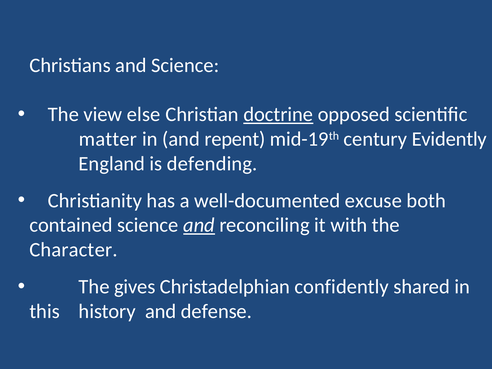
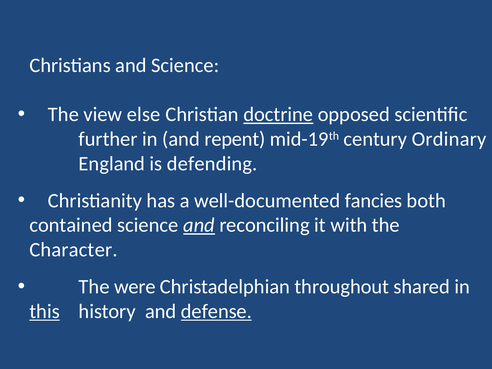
matter: matter -> further
Evidently: Evidently -> Ordinary
excuse: excuse -> fancies
gives: gives -> were
confidently: confidently -> throughout
this underline: none -> present
defense underline: none -> present
